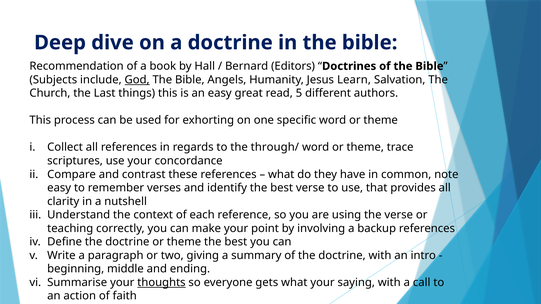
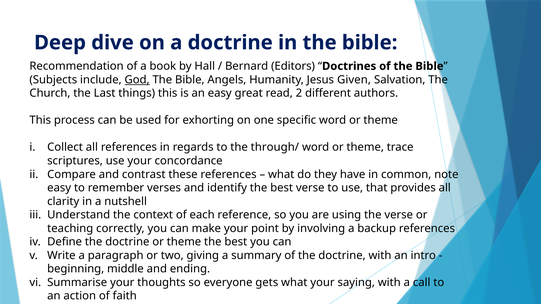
Learn: Learn -> Given
5: 5 -> 2
thoughts underline: present -> none
